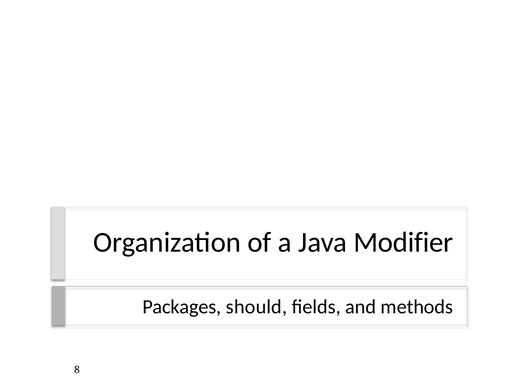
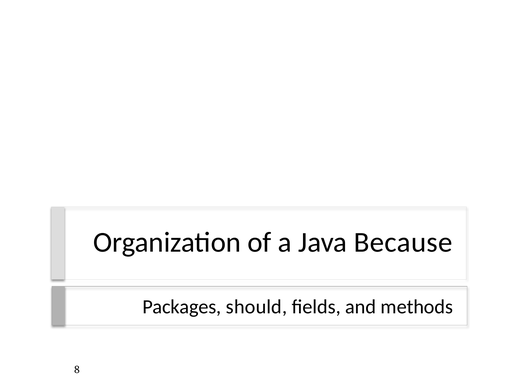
Modifier: Modifier -> Because
